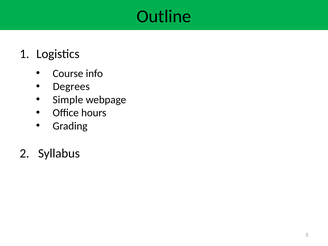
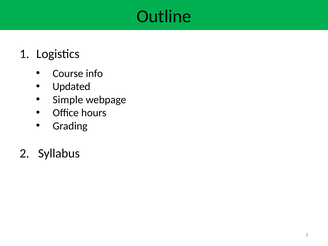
Degrees: Degrees -> Updated
